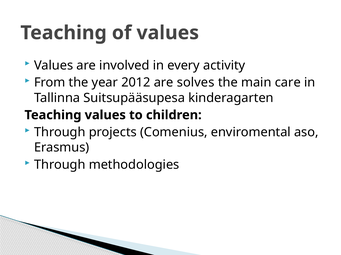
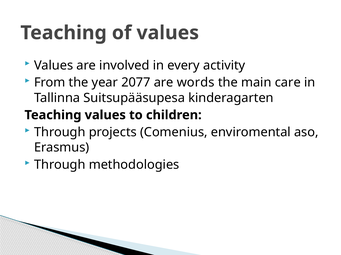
2012: 2012 -> 2077
solves: solves -> words
